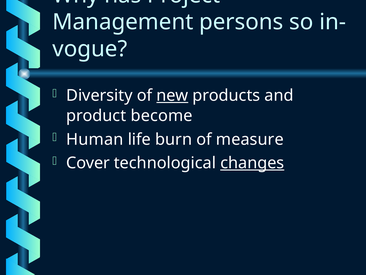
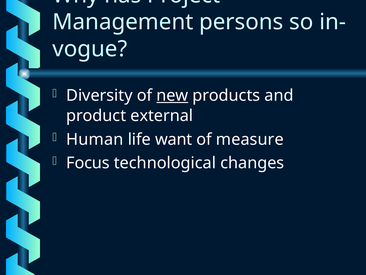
become: become -> external
burn: burn -> want
Cover: Cover -> Focus
changes underline: present -> none
